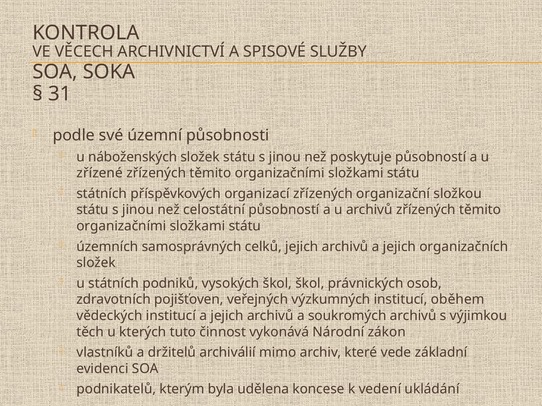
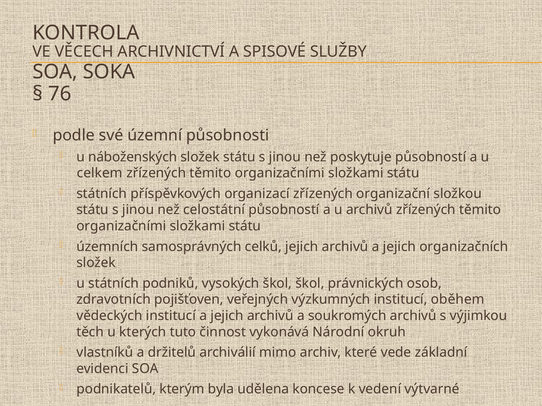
31: 31 -> 76
zřízené: zřízené -> celkem
zákon: zákon -> okruh
ukládání: ukládání -> výtvarné
